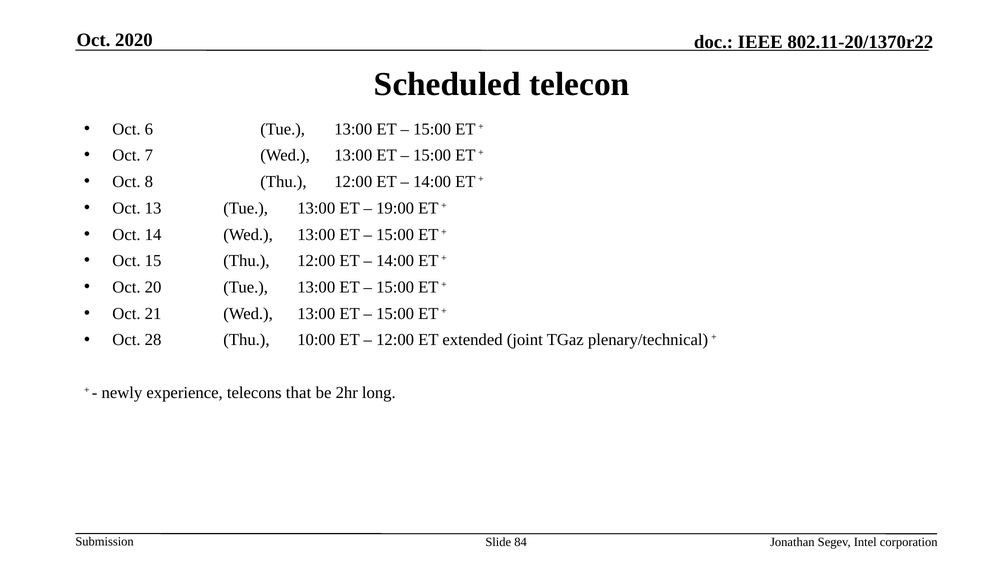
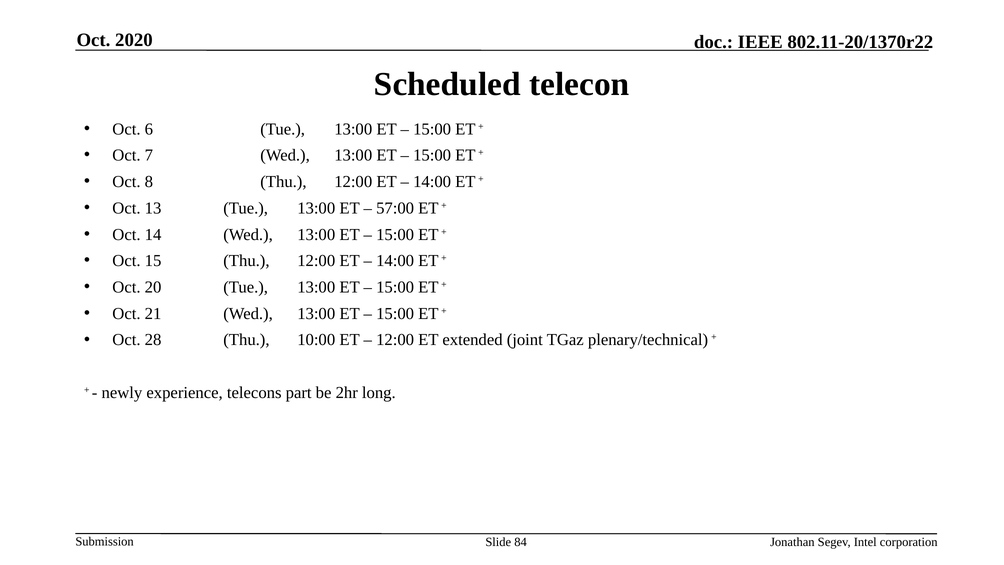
19:00: 19:00 -> 57:00
that: that -> part
